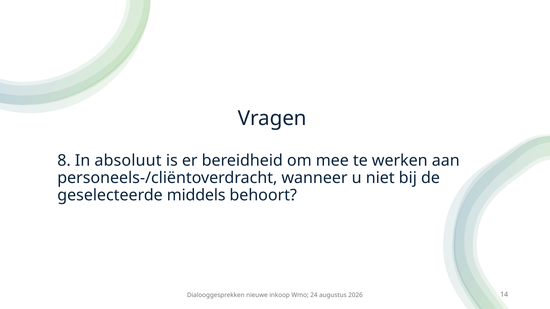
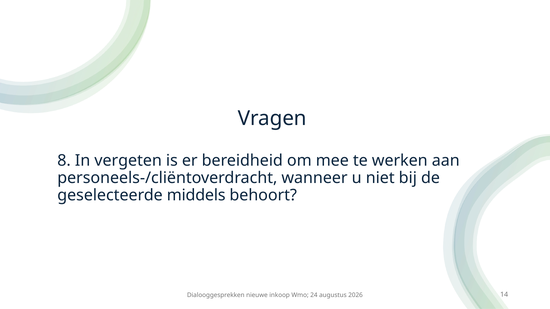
absoluut: absoluut -> vergeten
